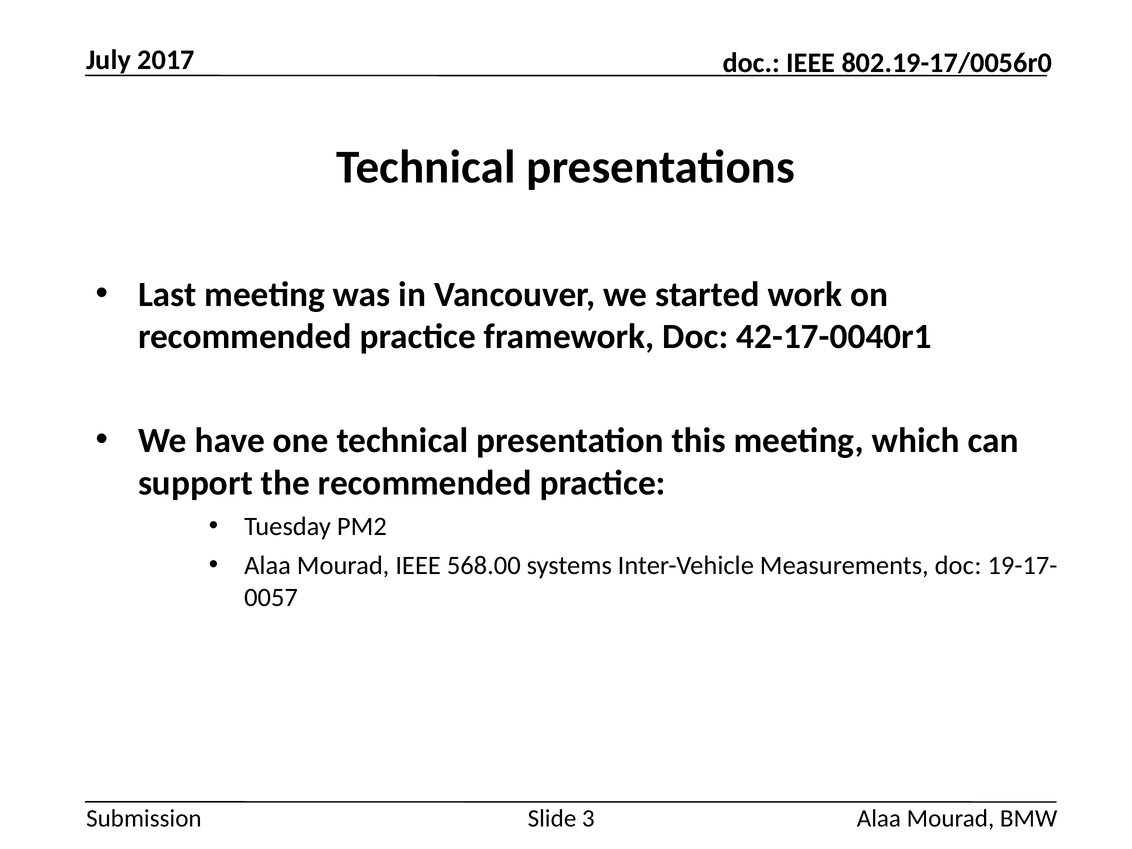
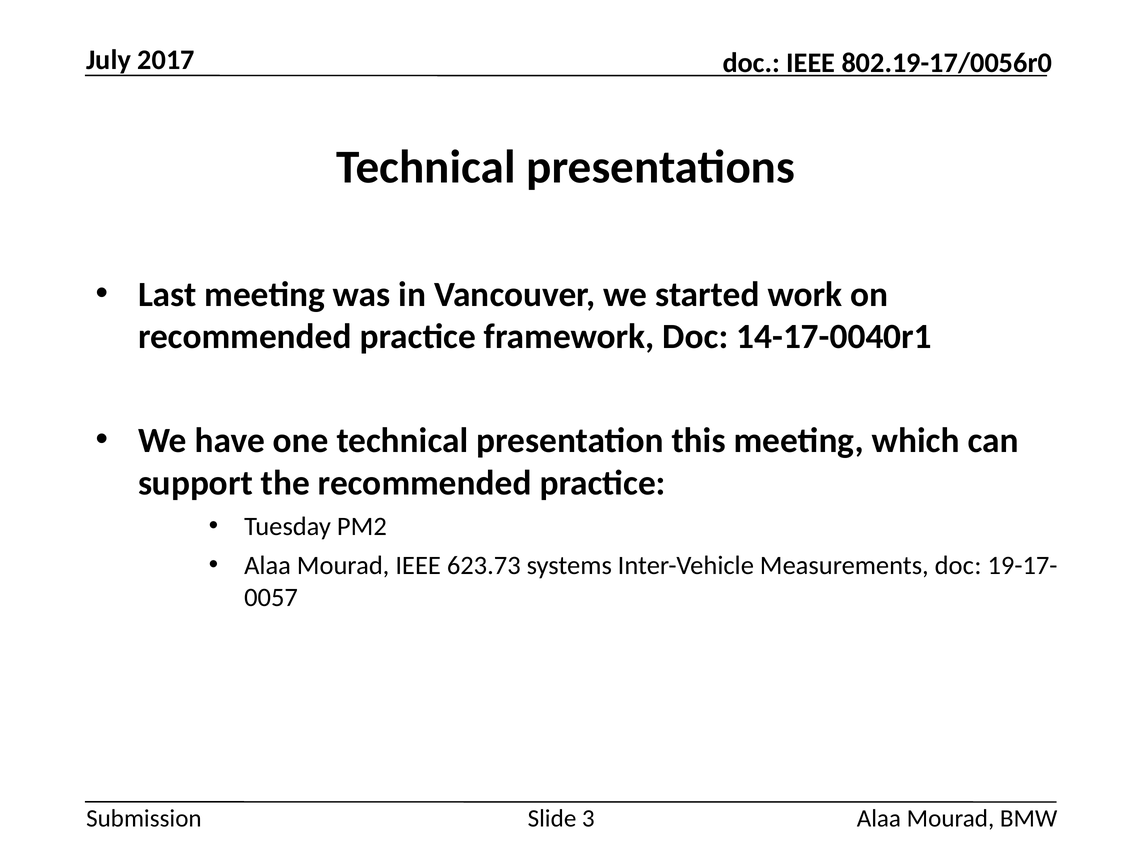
42-17-0040r1: 42-17-0040r1 -> 14-17-0040r1
568.00: 568.00 -> 623.73
